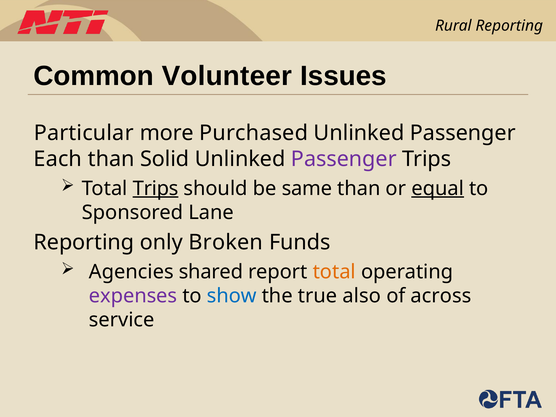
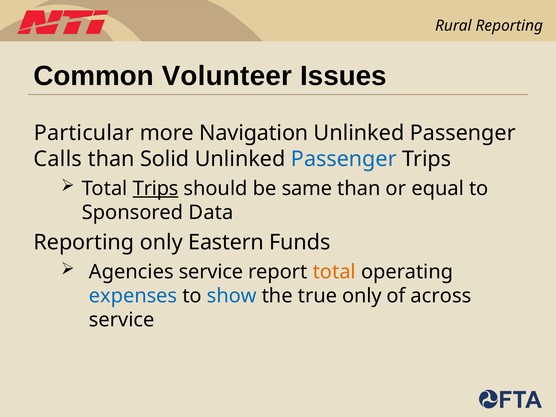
Purchased: Purchased -> Navigation
Each: Each -> Calls
Passenger at (344, 159) colour: purple -> blue
equal underline: present -> none
Lane: Lane -> Data
Broken: Broken -> Eastern
Agencies shared: shared -> service
expenses colour: purple -> blue
true also: also -> only
